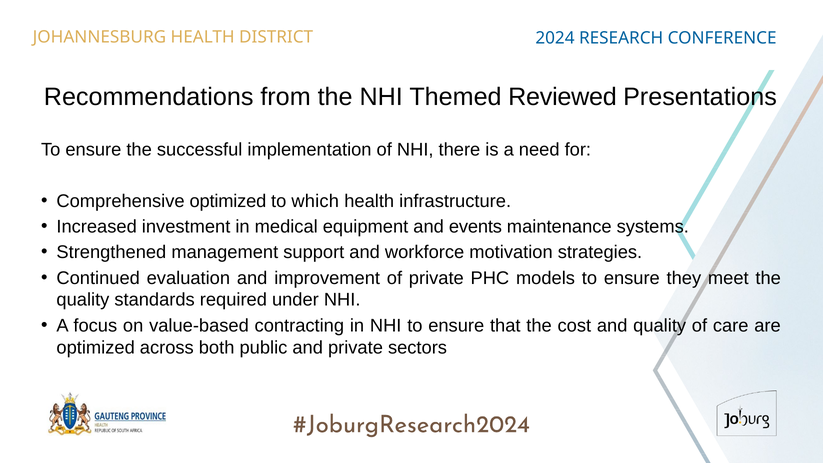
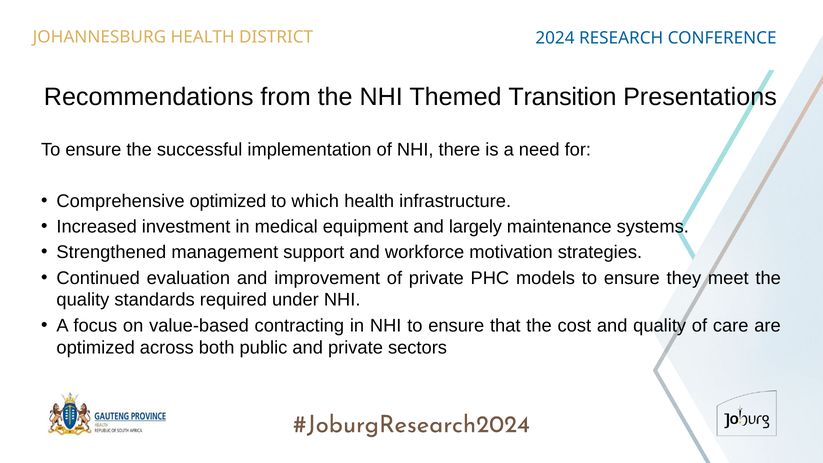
Reviewed: Reviewed -> Transition
events: events -> largely
